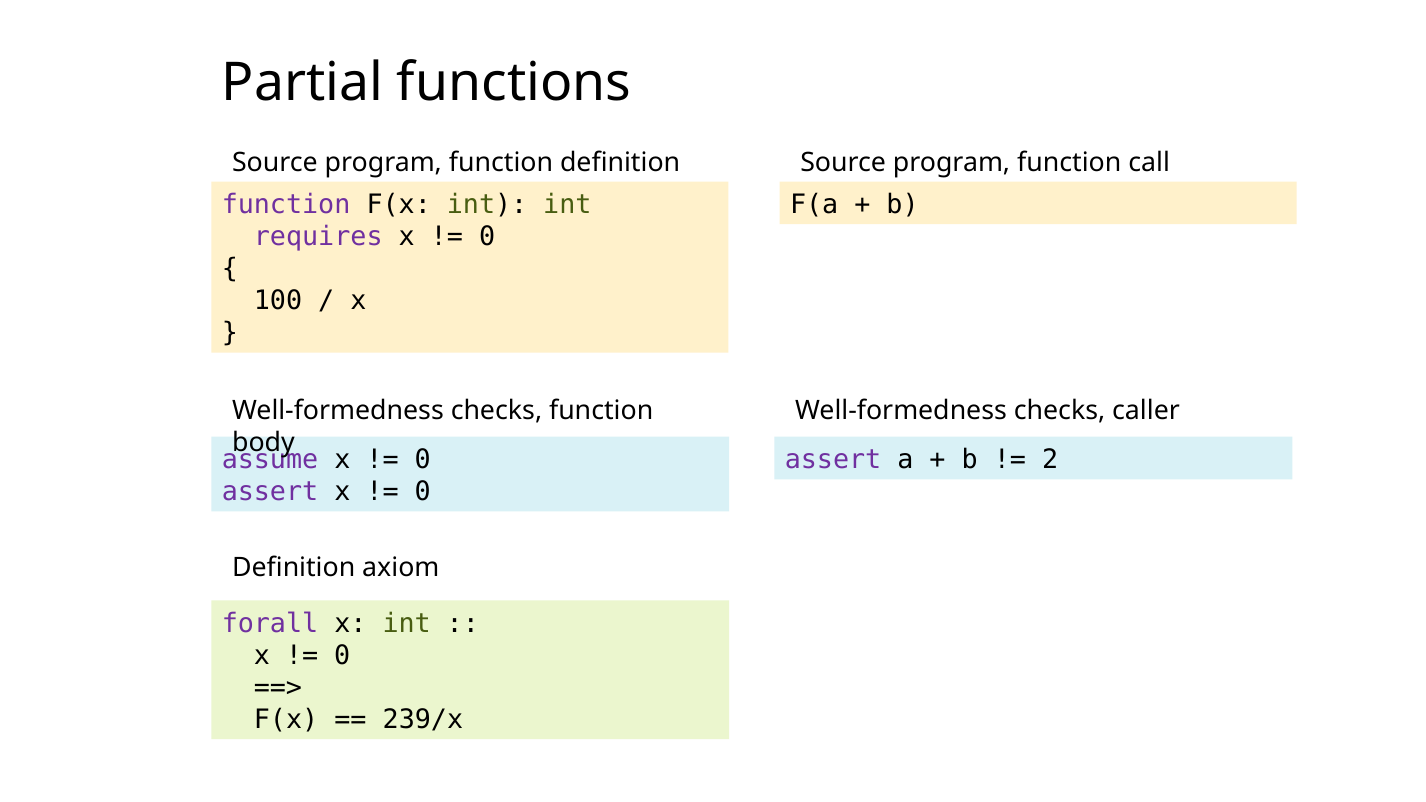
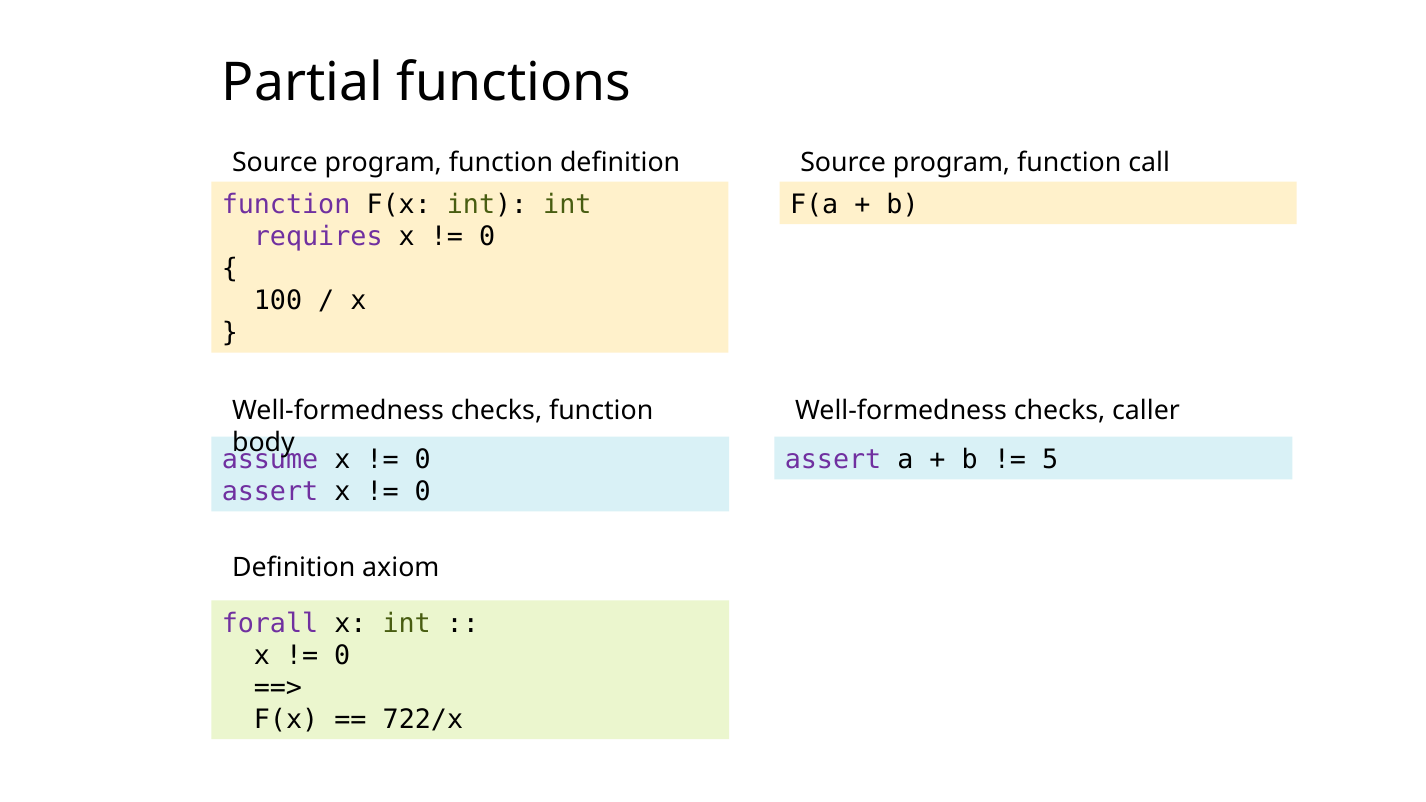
2: 2 -> 5
239/x: 239/x -> 722/x
